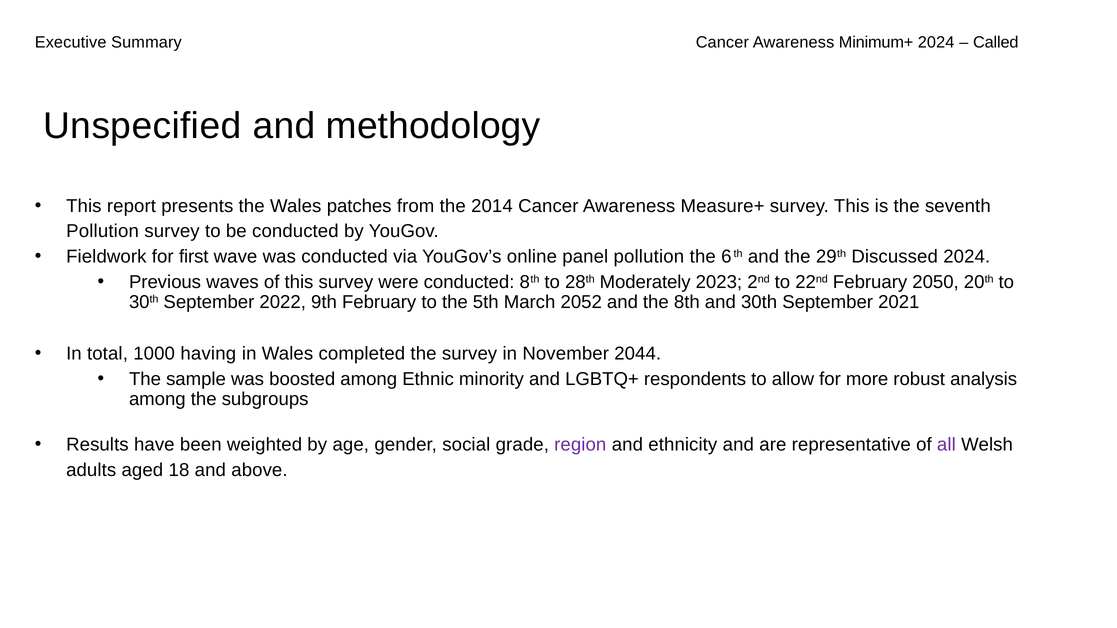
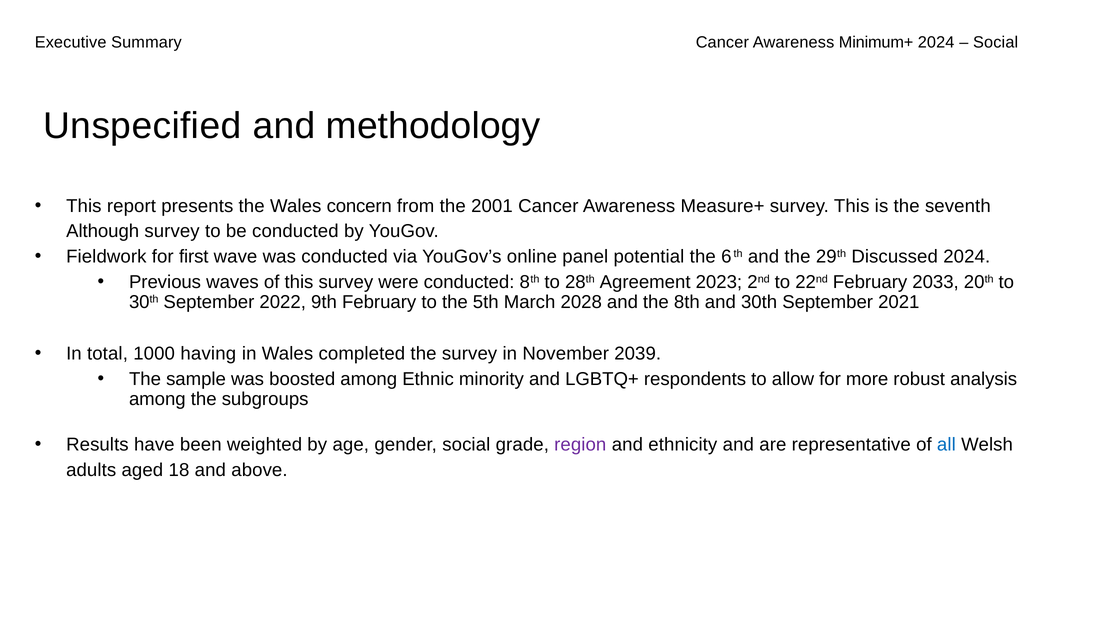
Called at (996, 43): Called -> Social
patches: patches -> concern
2014: 2014 -> 2001
Pollution at (103, 231): Pollution -> Although
panel pollution: pollution -> potential
Moderately: Moderately -> Agreement
2050: 2050 -> 2033
2052: 2052 -> 2028
2044: 2044 -> 2039
all colour: purple -> blue
